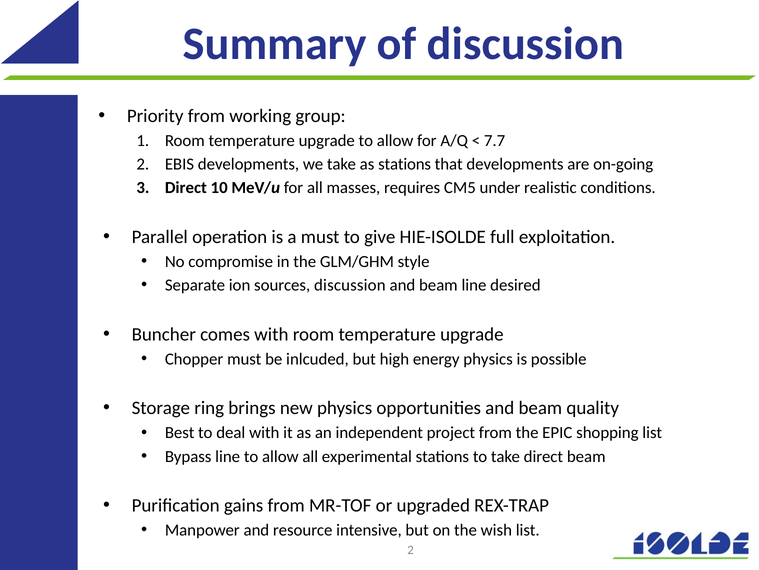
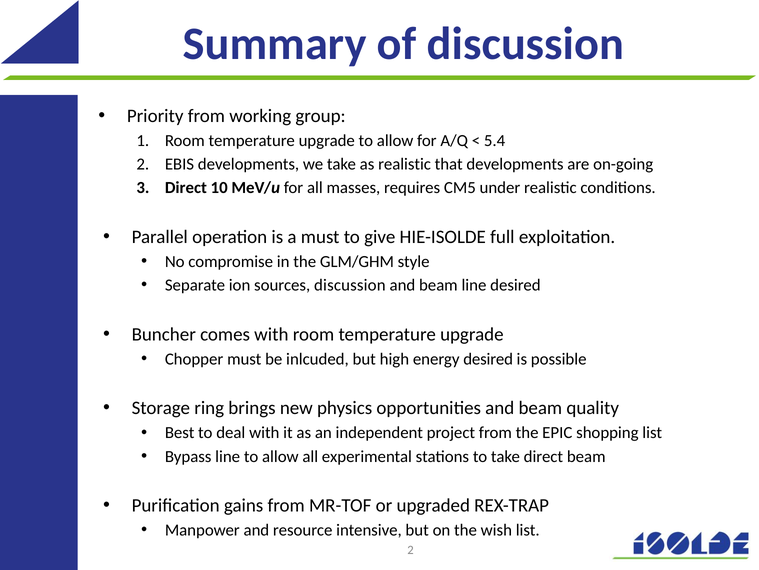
7.7: 7.7 -> 5.4
as stations: stations -> realistic
energy physics: physics -> desired
